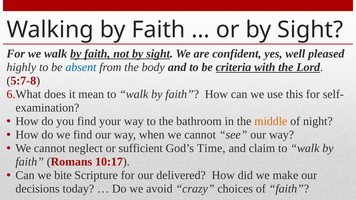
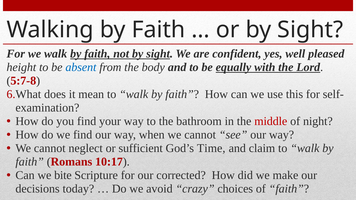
highly: highly -> height
criteria: criteria -> equally
middle colour: orange -> red
delivered: delivered -> corrected
